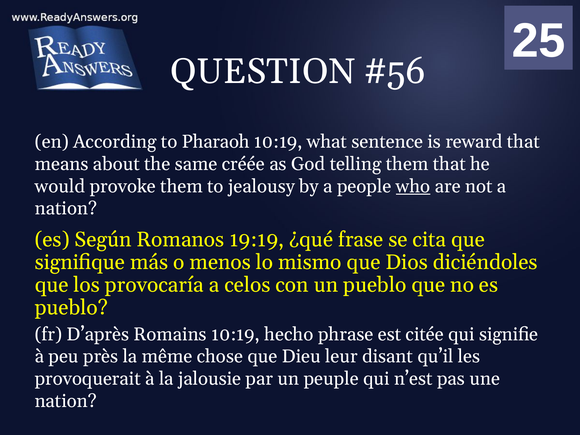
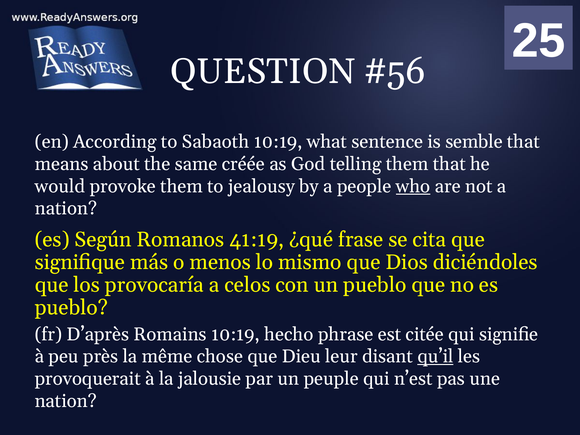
Pharaoh: Pharaoh -> Sabaoth
reward: reward -> semble
19:19: 19:19 -> 41:19
qu’il underline: none -> present
